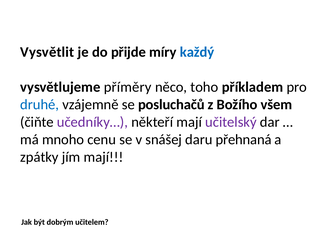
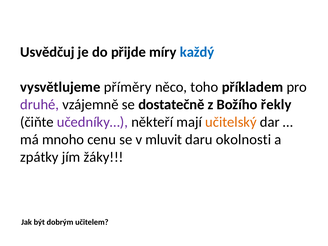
Vysvětlit: Vysvětlit -> Usvědčuj
druhé colour: blue -> purple
posluchačů: posluchačů -> dostatečně
všem: všem -> řekly
učitelský colour: purple -> orange
snášej: snášej -> mluvit
přehnaná: přehnaná -> okolnosti
jím mají: mají -> žáky
